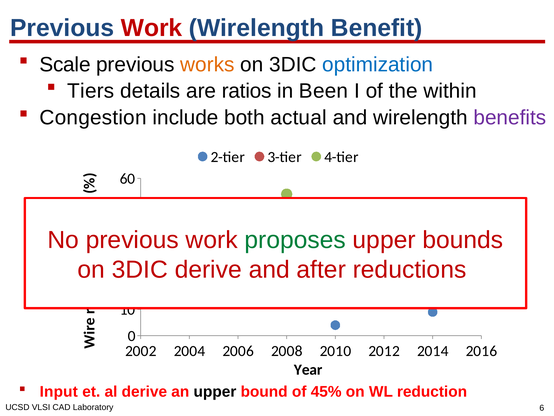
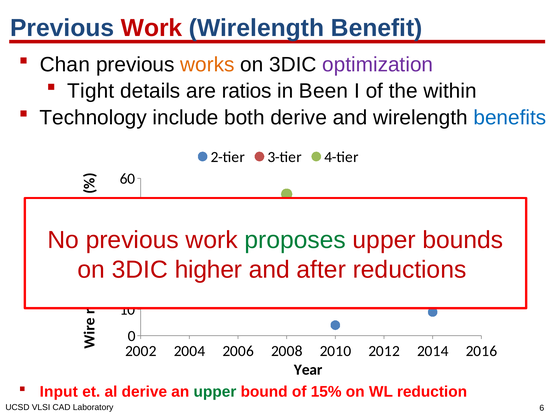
Scale: Scale -> Chan
optimization colour: blue -> purple
Tiers: Tiers -> Tight
Congestion: Congestion -> Technology
both actual: actual -> derive
benefits colour: purple -> blue
derive at (208, 269): derive -> higher
upper at (215, 391) colour: black -> green
45%: 45% -> 15%
